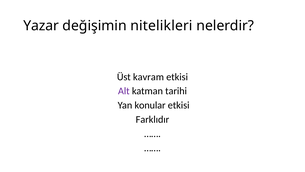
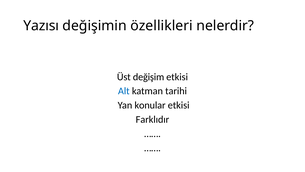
Yazar: Yazar -> Yazısı
nitelikleri: nitelikleri -> özellikleri
kavram: kavram -> değişim
Alt colour: purple -> blue
